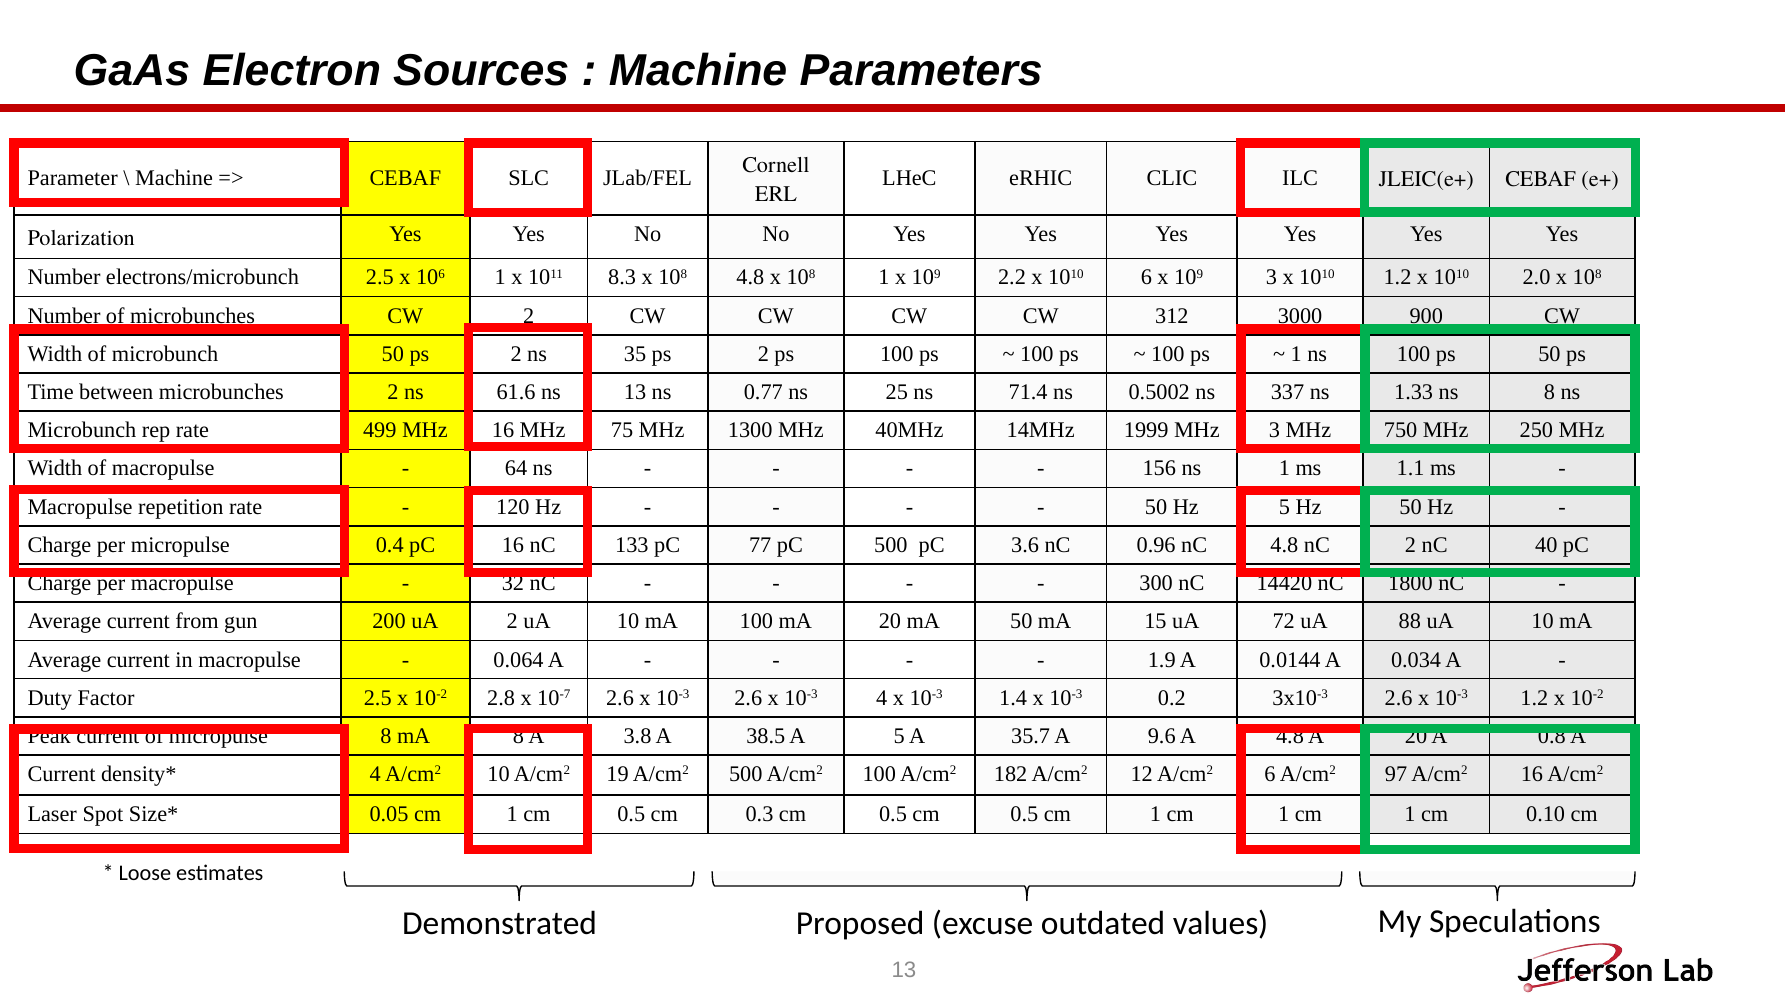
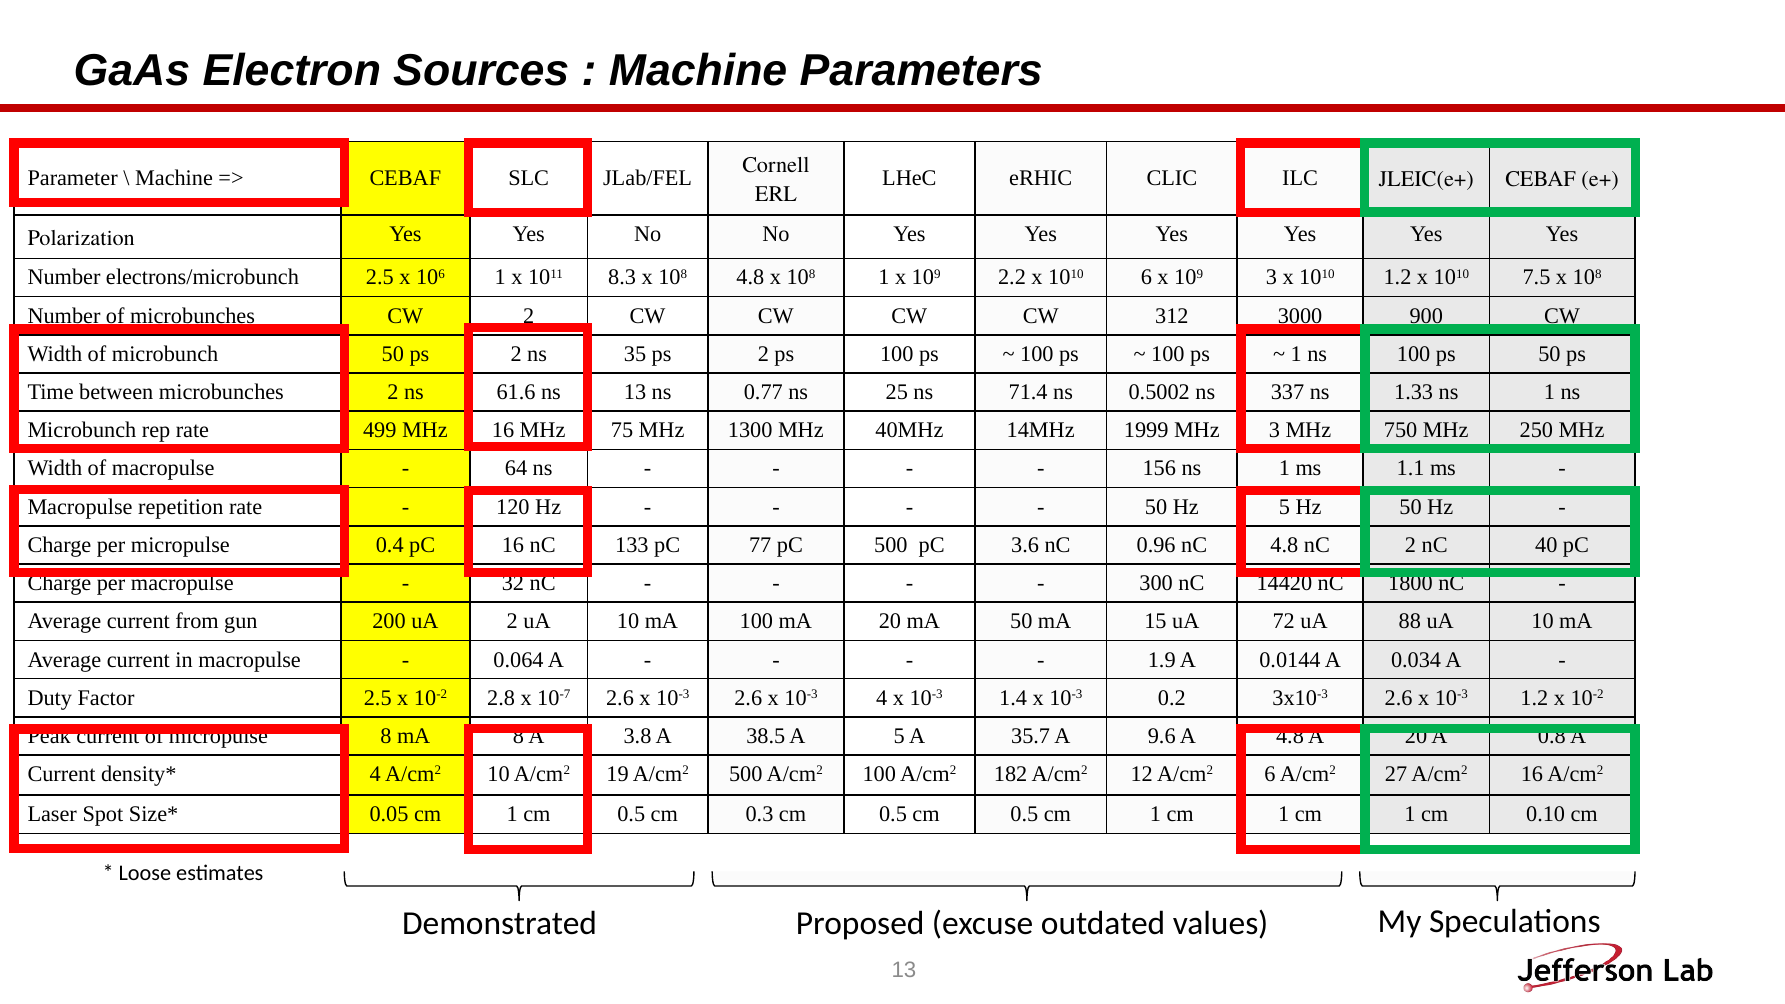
2.0: 2.0 -> 7.5
1.33 ns 8: 8 -> 1
97: 97 -> 27
